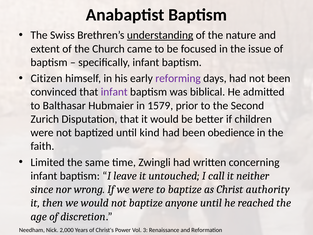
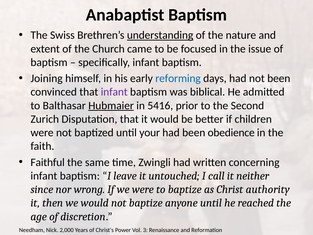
Citizen: Citizen -> Joining
reforming colour: purple -> blue
Hubmaier underline: none -> present
1579: 1579 -> 5416
kind: kind -> your
Limited: Limited -> Faithful
